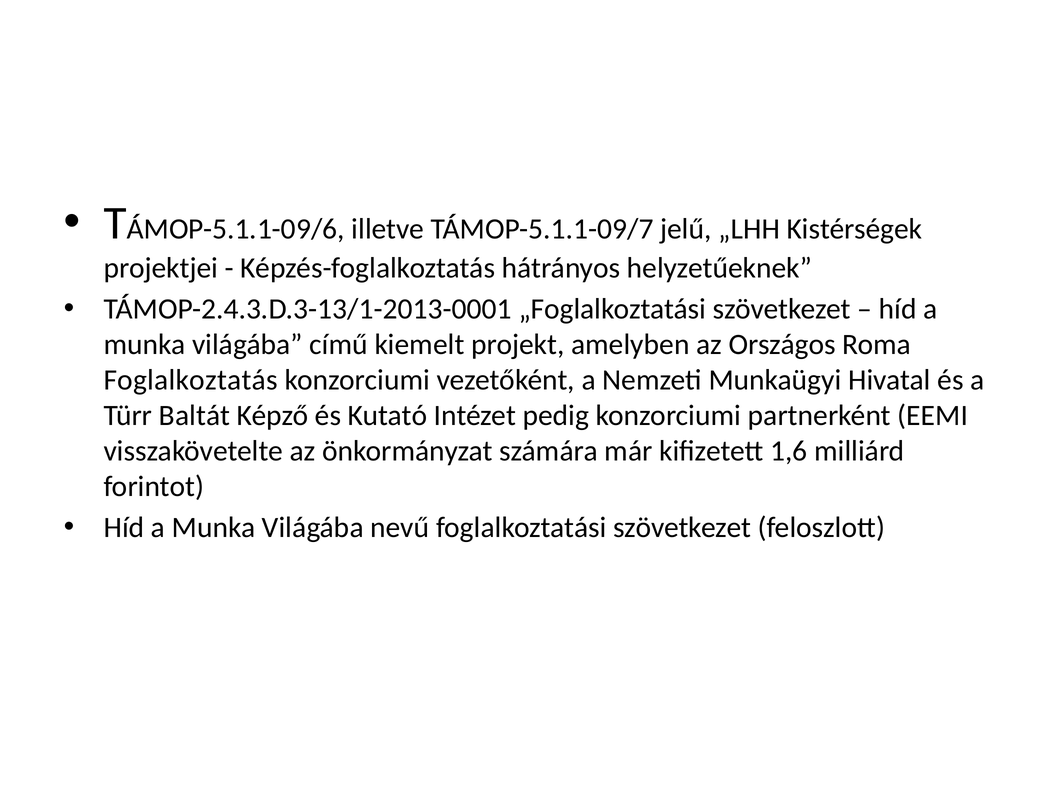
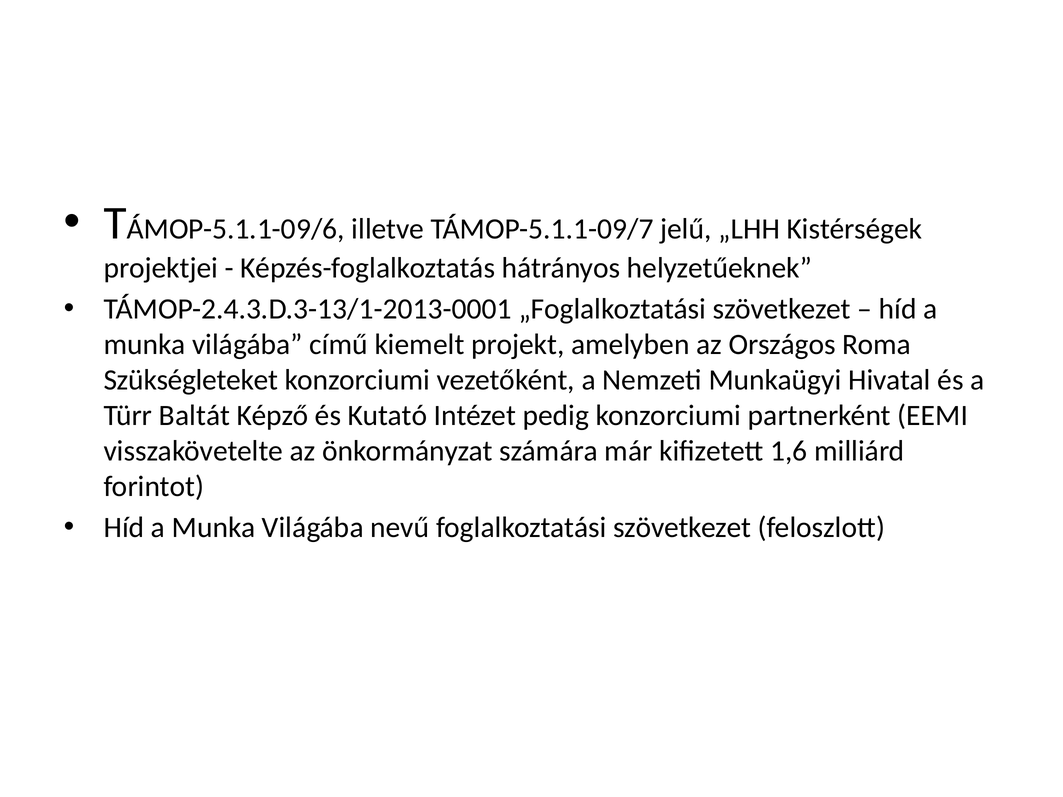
Foglalkoztatás: Foglalkoztatás -> Szükségleteket
